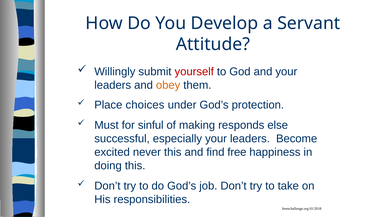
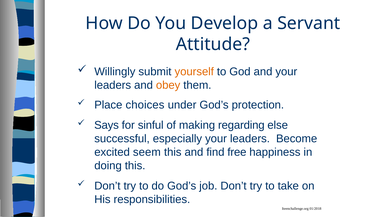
yourself colour: red -> orange
Must: Must -> Says
responds: responds -> regarding
never: never -> seem
